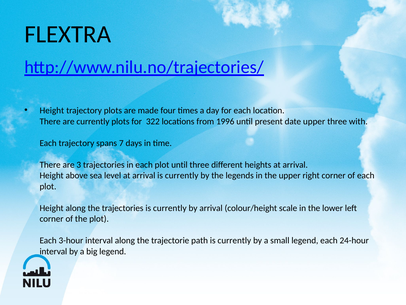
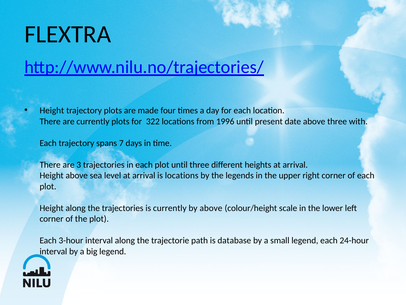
date upper: upper -> above
arrival is currently: currently -> locations
by arrival: arrival -> above
path is currently: currently -> database
